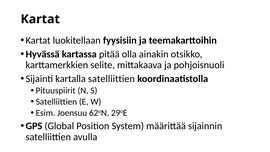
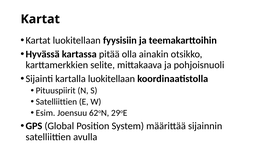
kartalla satelliittien: satelliittien -> luokitellaan
